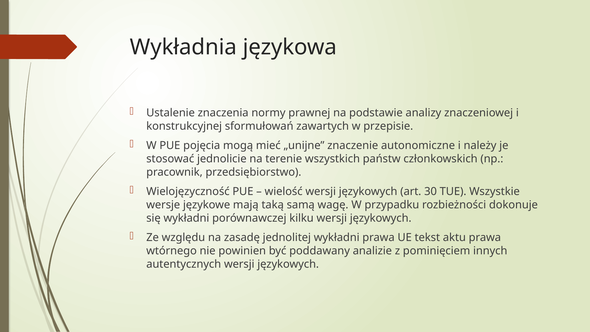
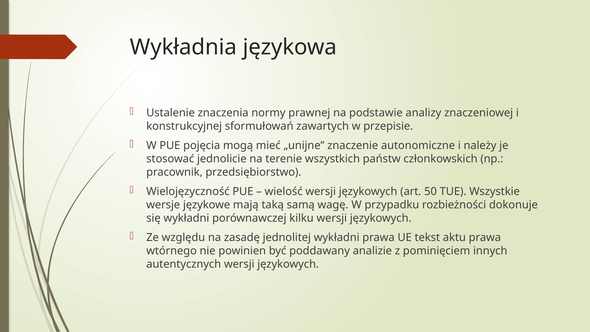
30: 30 -> 50
